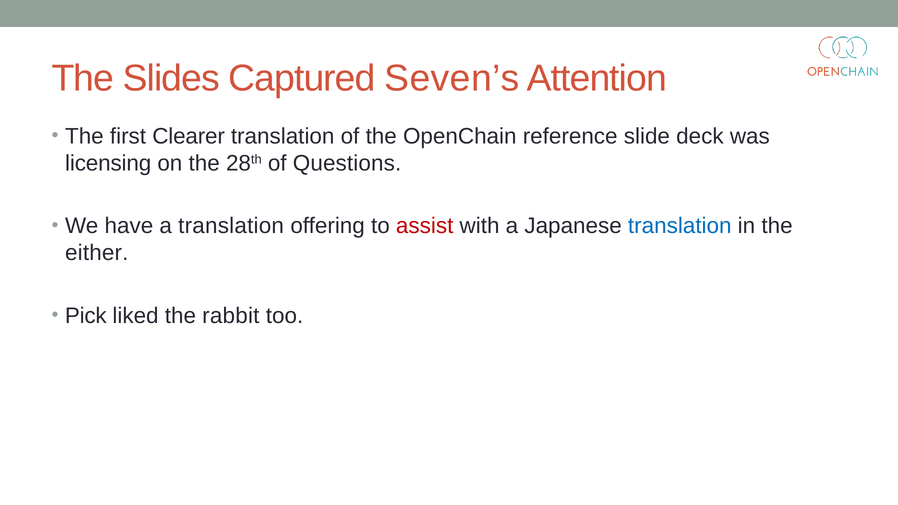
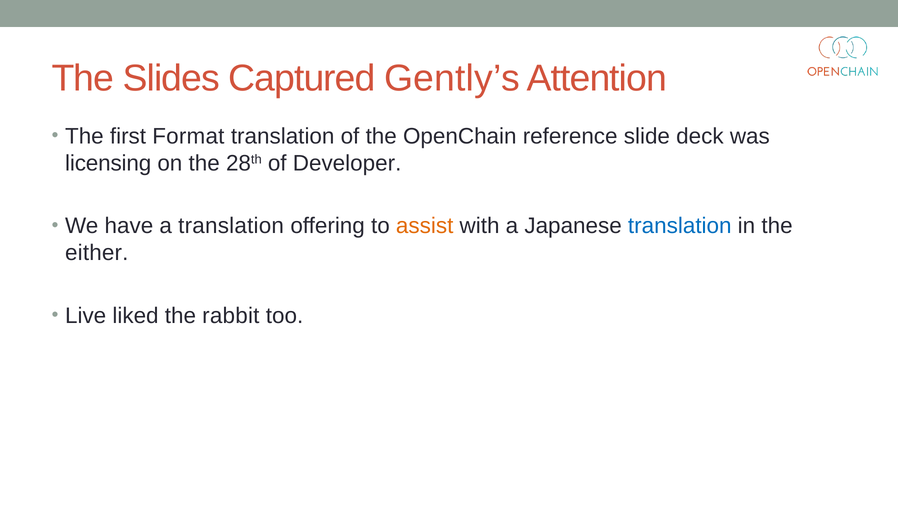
Seven’s: Seven’s -> Gently’s
Clearer: Clearer -> Format
Questions: Questions -> Developer
assist colour: red -> orange
Pick: Pick -> Live
